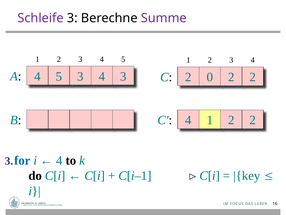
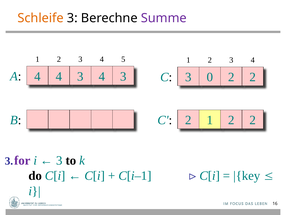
Schleife colour: purple -> orange
A 4 5: 5 -> 4
C 2: 2 -> 3
C 4: 4 -> 2
for colour: blue -> purple
4 at (59, 160): 4 -> 3
